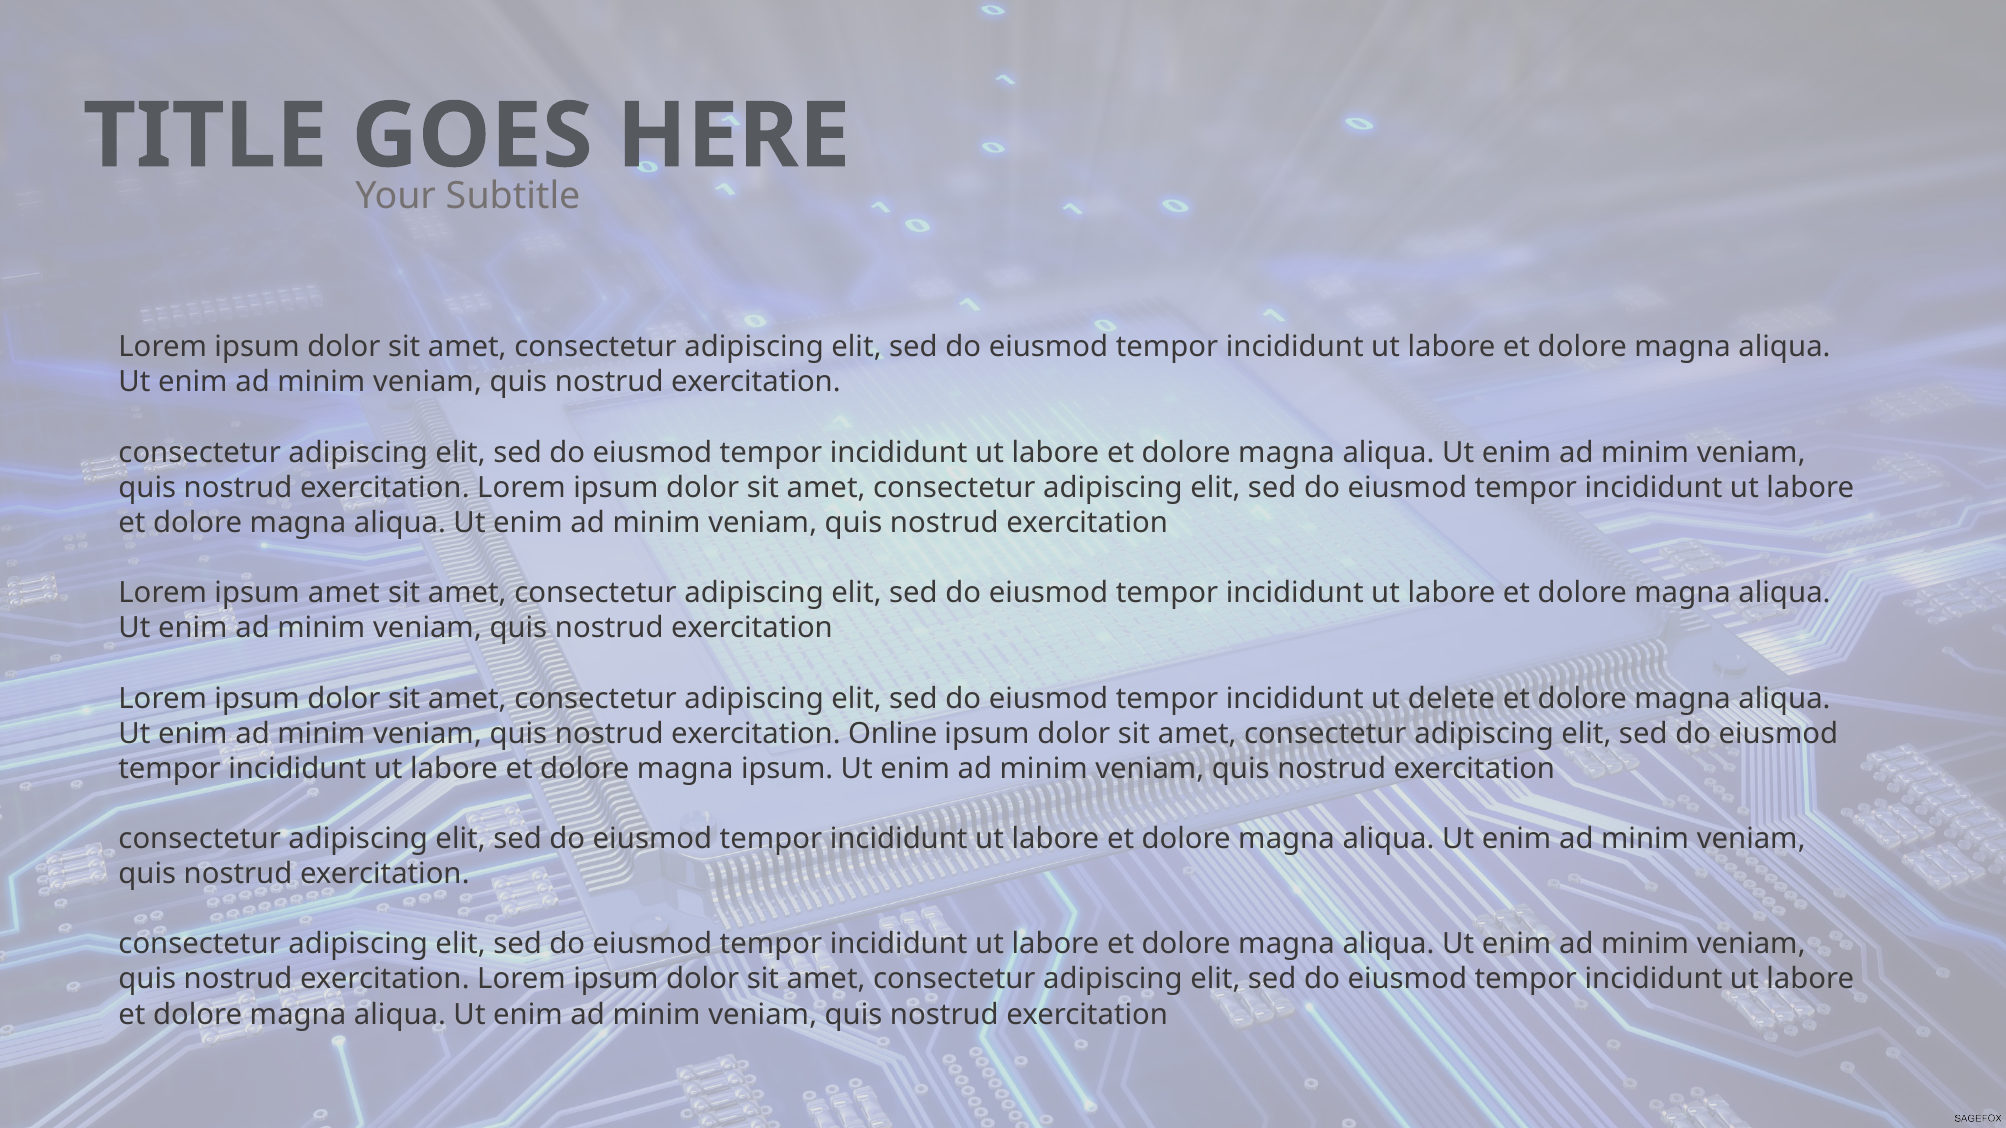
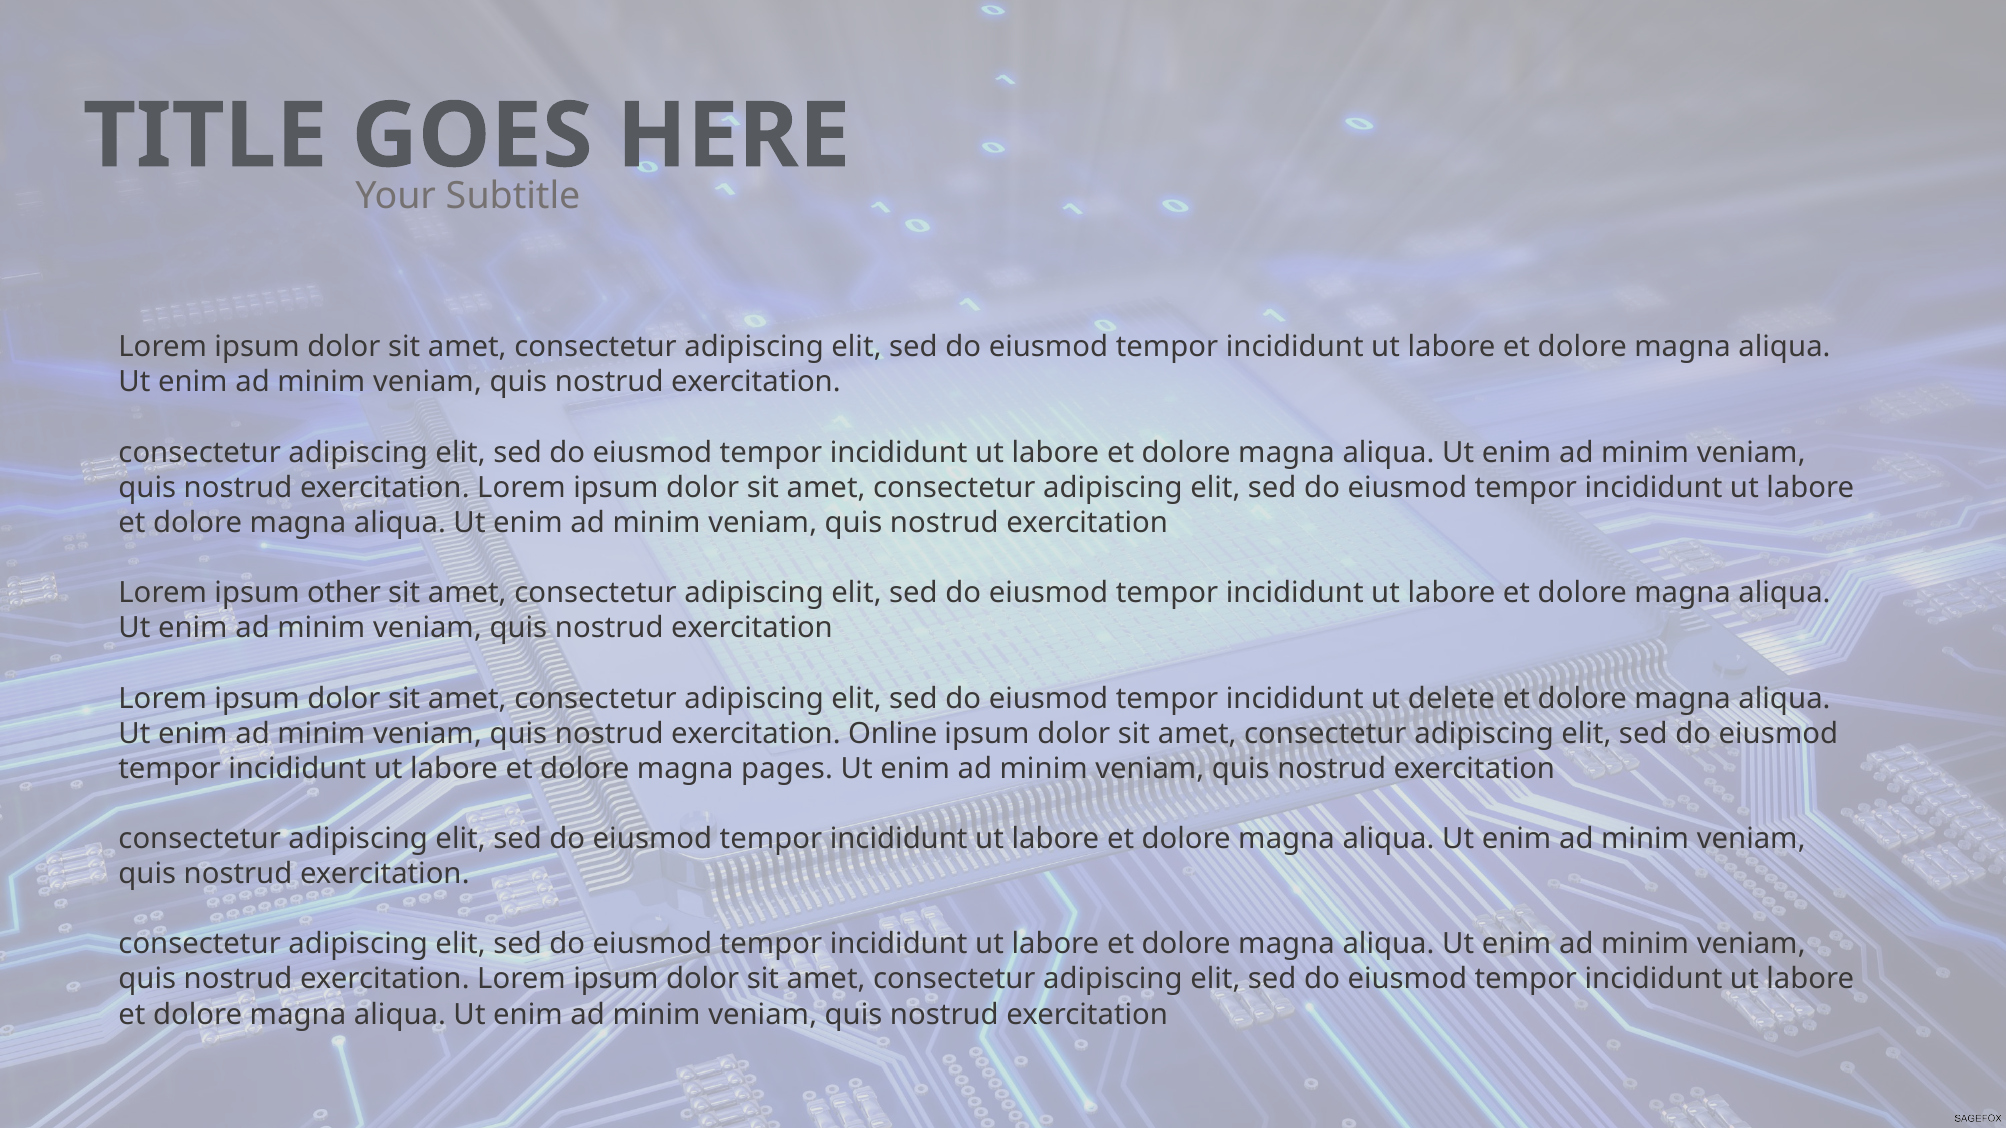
ipsum amet: amet -> other
magna ipsum: ipsum -> pages
